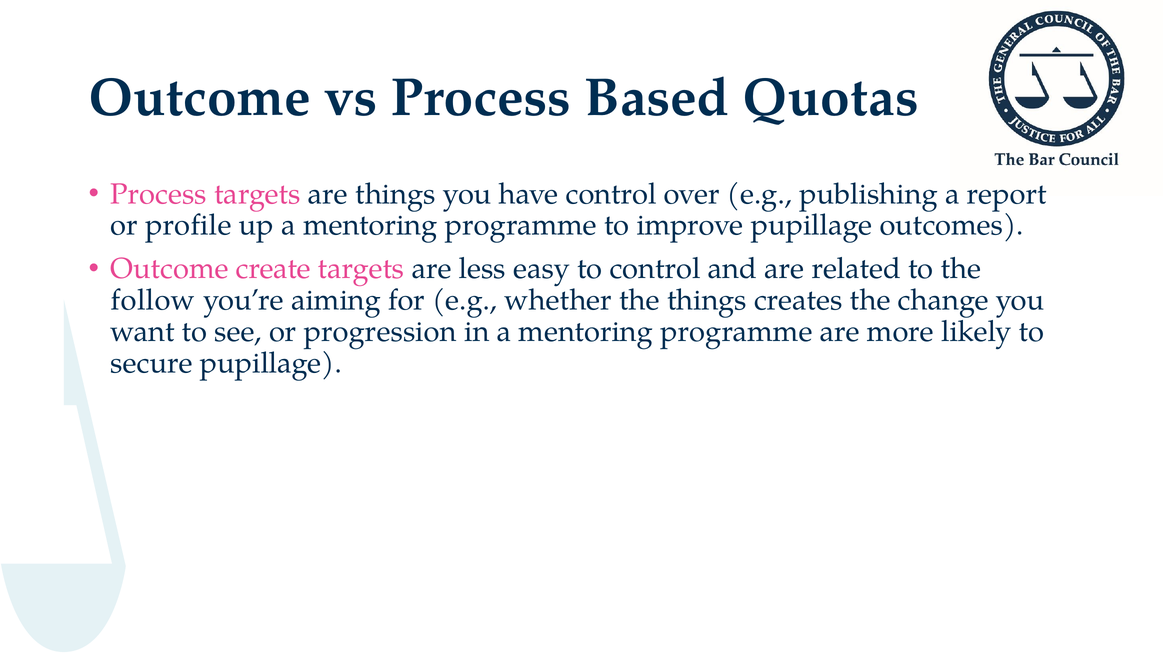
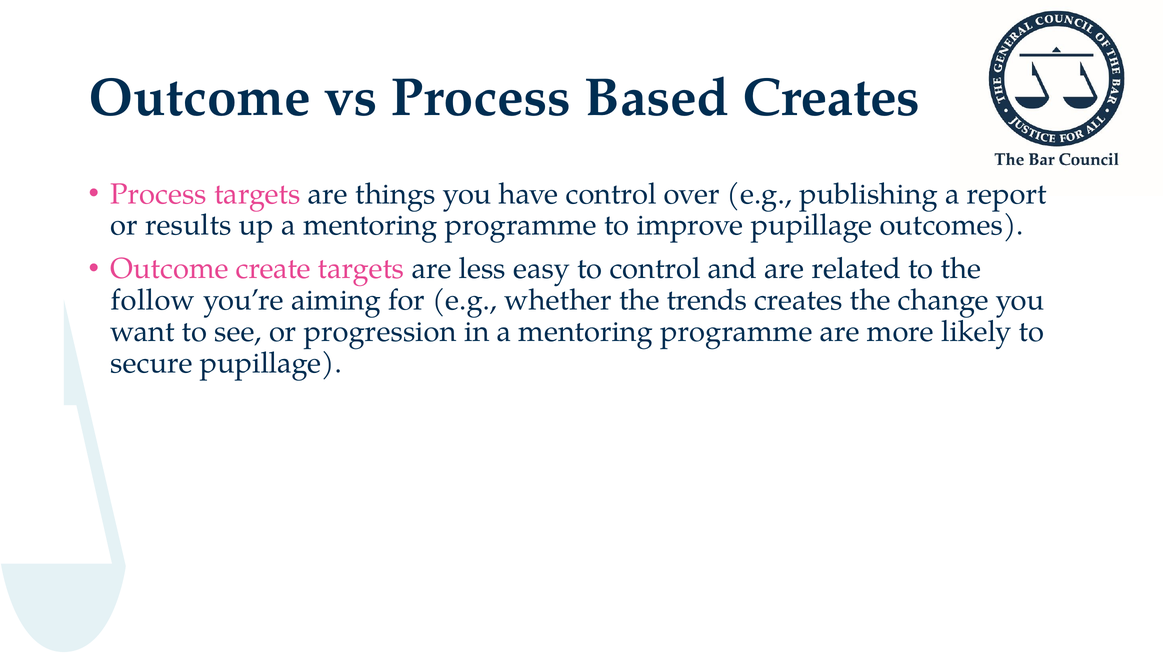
Based Quotas: Quotas -> Creates
profile: profile -> results
the things: things -> trends
